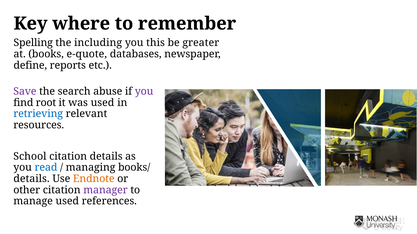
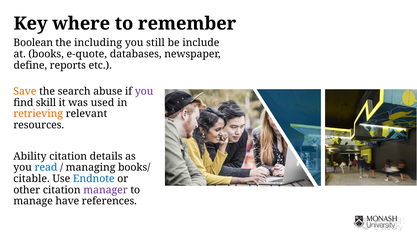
Spelling: Spelling -> Boolean
this: this -> still
greater: greater -> include
Save colour: purple -> orange
root: root -> skill
retrieving colour: blue -> orange
School: School -> Ability
details at (32, 179): details -> citable
Endnote colour: orange -> blue
manage used: used -> have
